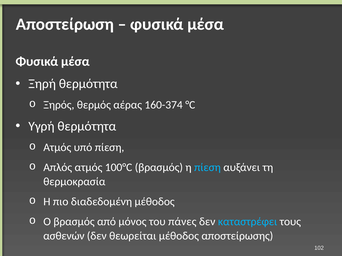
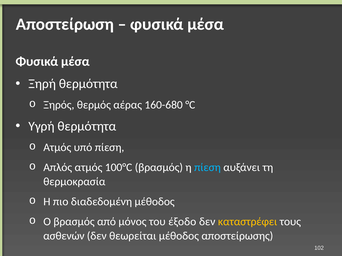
160-374: 160-374 -> 160-680
πάνες: πάνες -> έξοδο
καταστρέφει colour: light blue -> yellow
